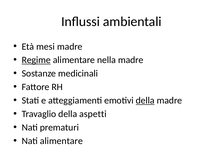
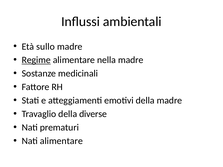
mesi: mesi -> sullo
della at (145, 101) underline: present -> none
aspetti: aspetti -> diverse
